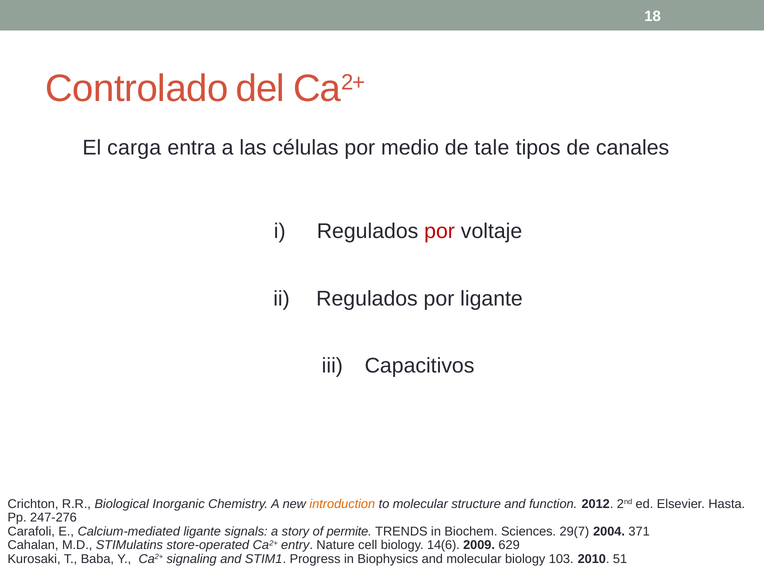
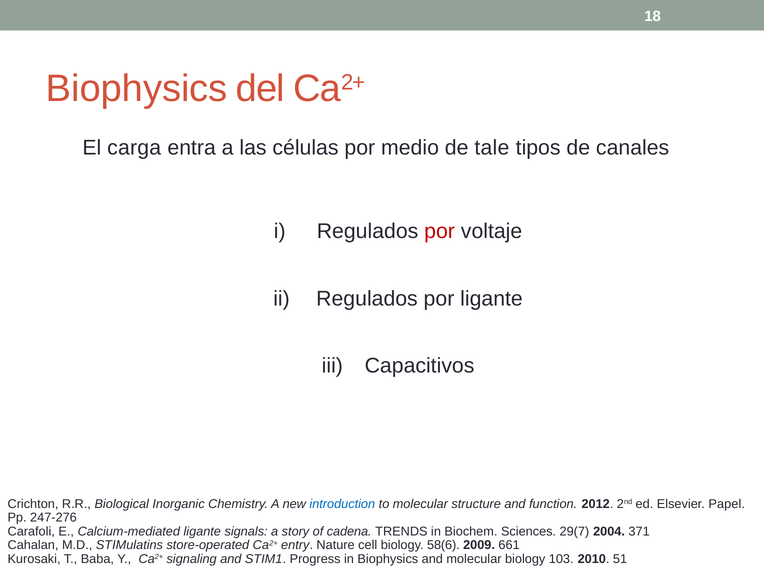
Controlado at (137, 89): Controlado -> Biophysics
introduction colour: orange -> blue
Hasta: Hasta -> Papel
permite: permite -> cadena
14(6: 14(6 -> 58(6
629: 629 -> 661
